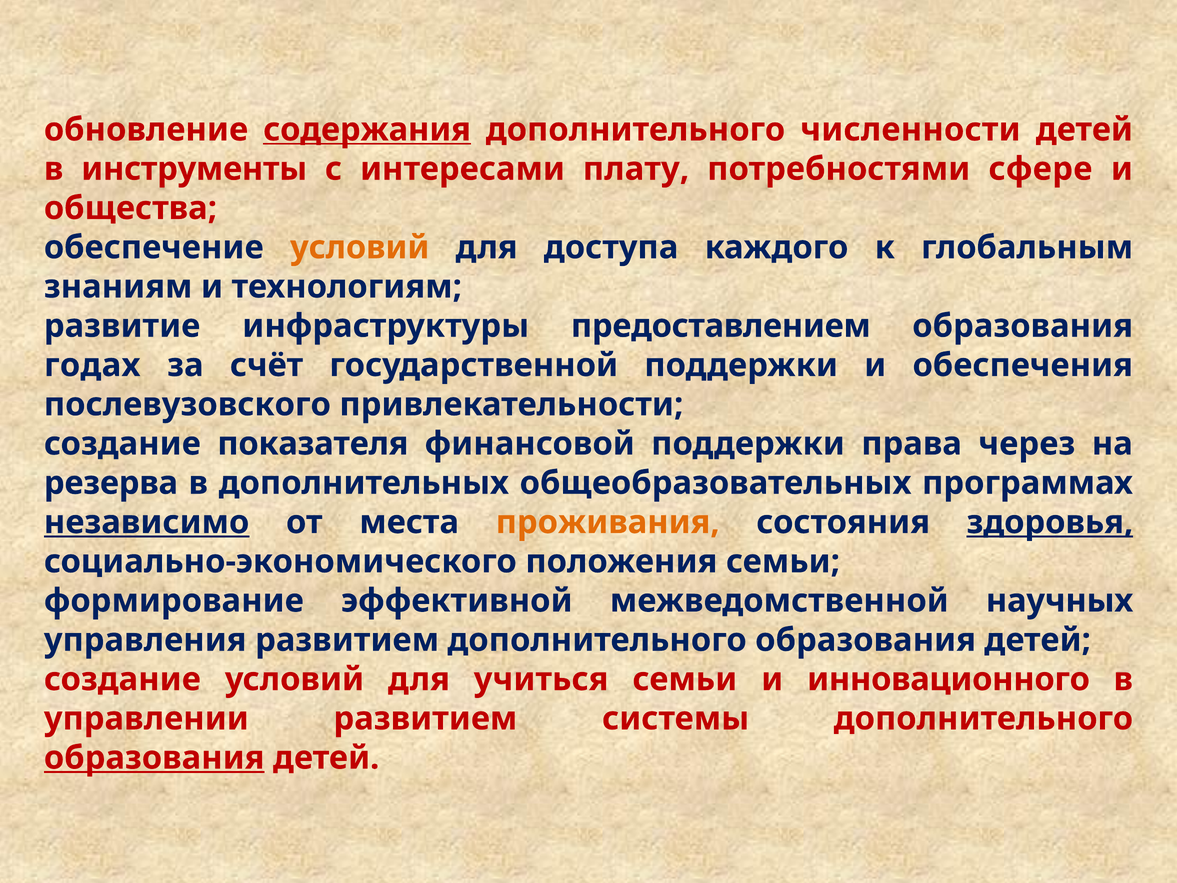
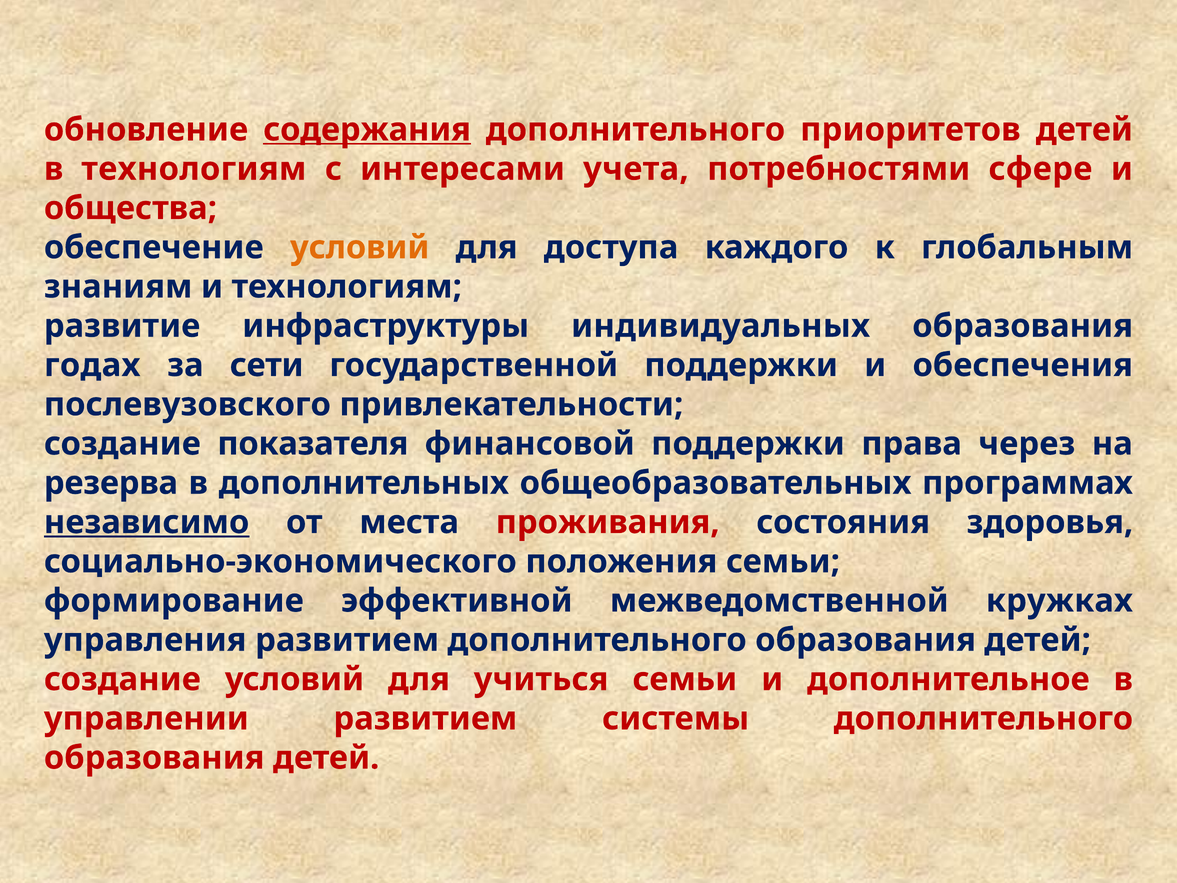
численности: численности -> приоритетов
в инструменты: инструменты -> технологиям
плату: плату -> учета
предоставлением: предоставлением -> индивидуальных
счёт: счёт -> сети
проживания colour: orange -> red
здоровья underline: present -> none
научных: научных -> кружках
инновационного: инновационного -> дополнительное
образования at (154, 758) underline: present -> none
